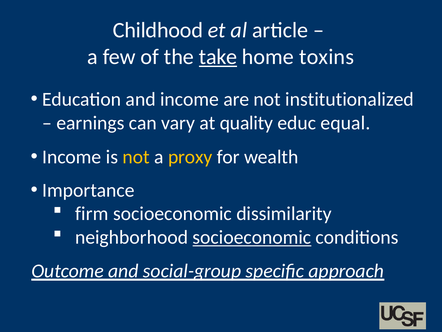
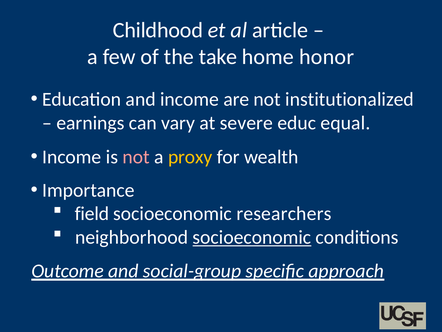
take underline: present -> none
toxins: toxins -> honor
quality: quality -> severe
not at (136, 157) colour: yellow -> pink
firm: firm -> field
dissimilarity: dissimilarity -> researchers
